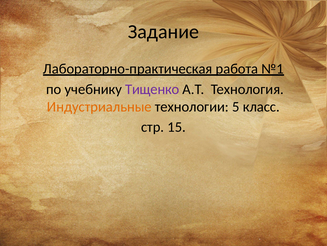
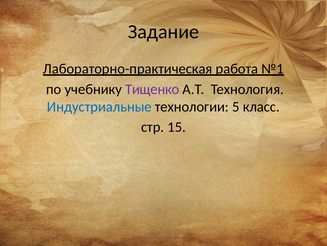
Индустриальные colour: orange -> blue
